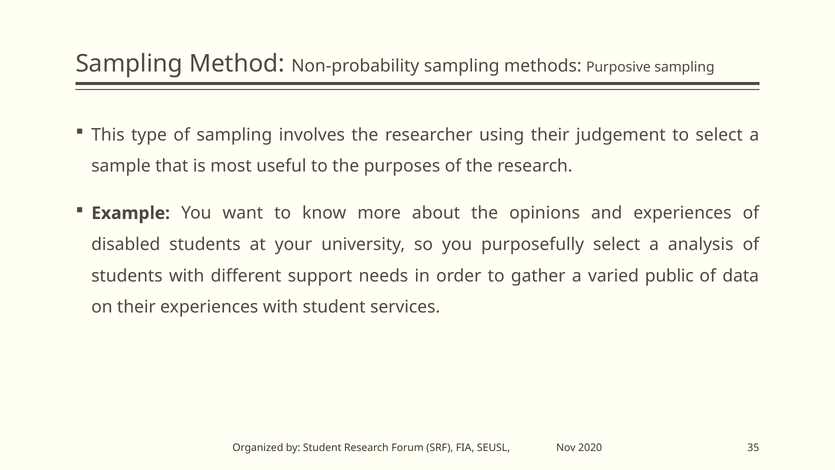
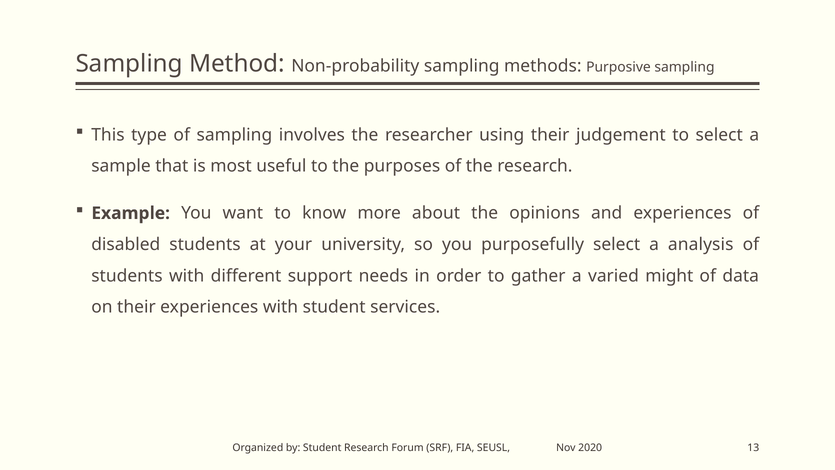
public: public -> might
35: 35 -> 13
